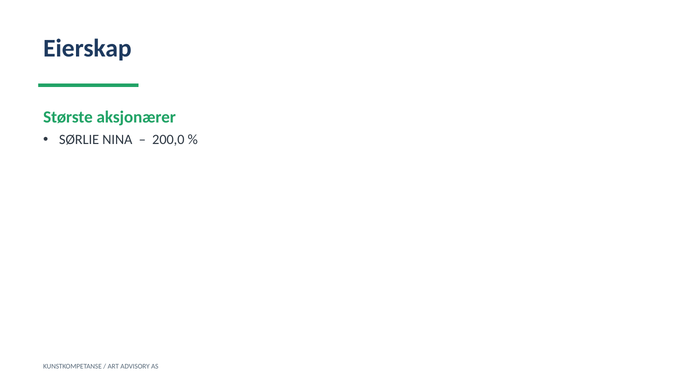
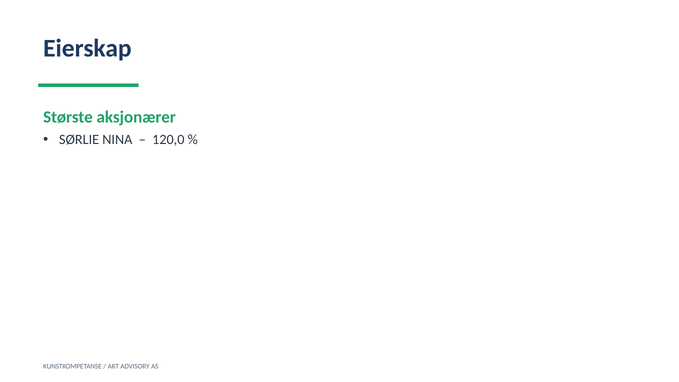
200,0: 200,0 -> 120,0
